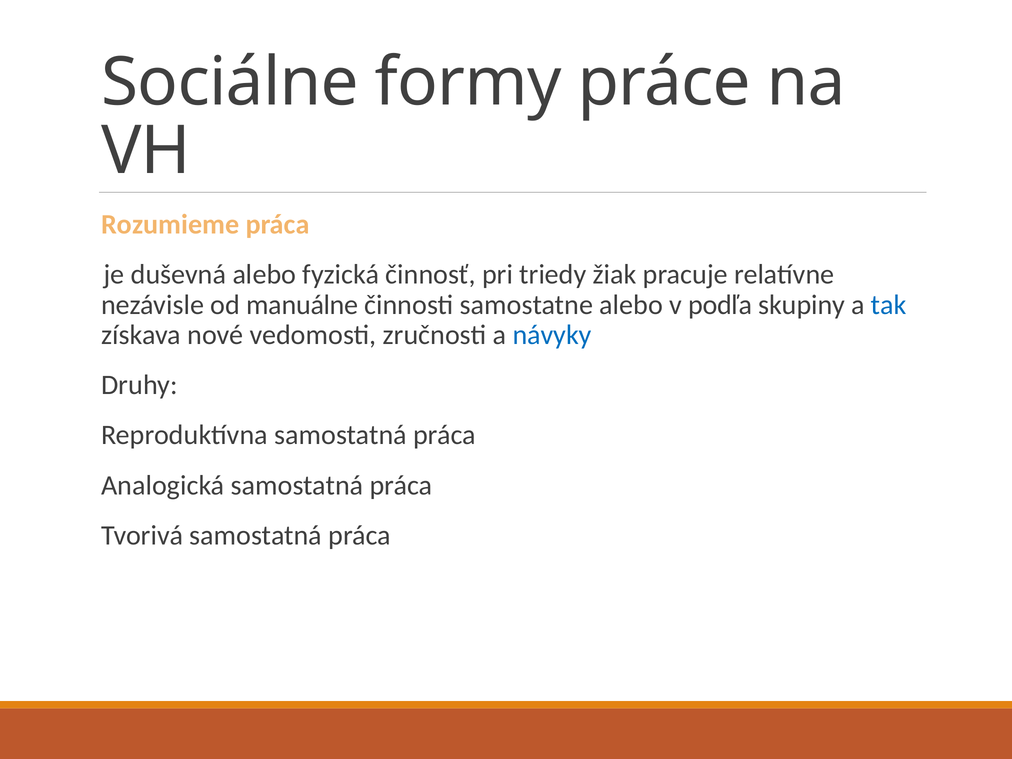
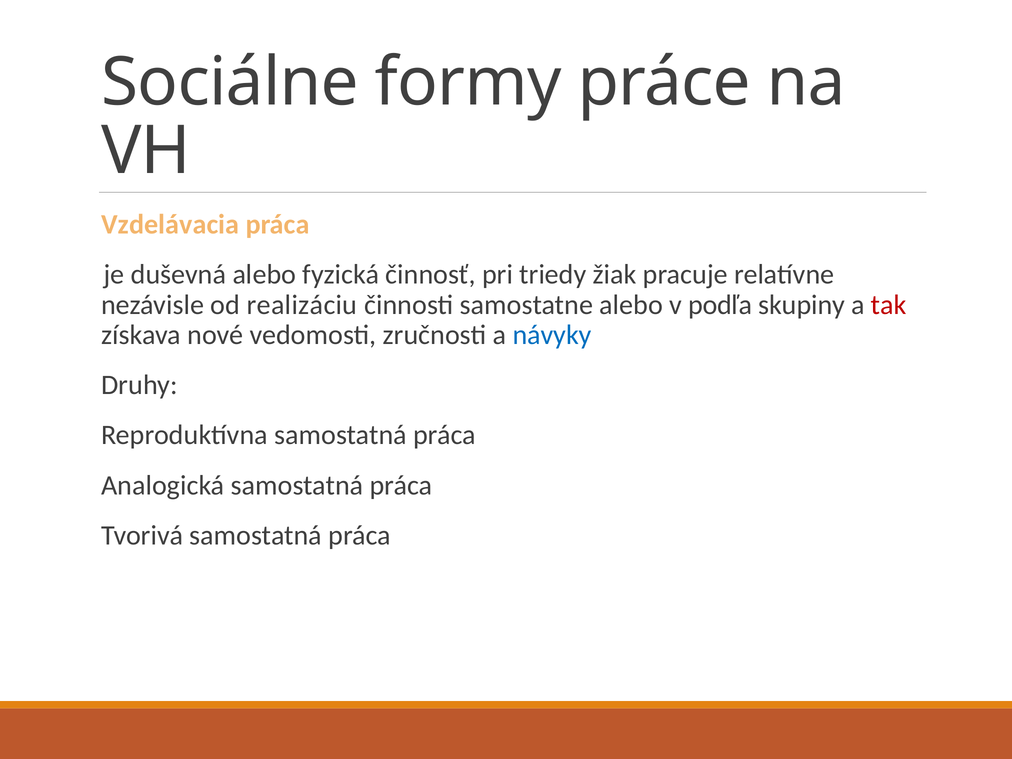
Rozumieme: Rozumieme -> Vzdelávacia
manuálne: manuálne -> realizáciu
tak colour: blue -> red
